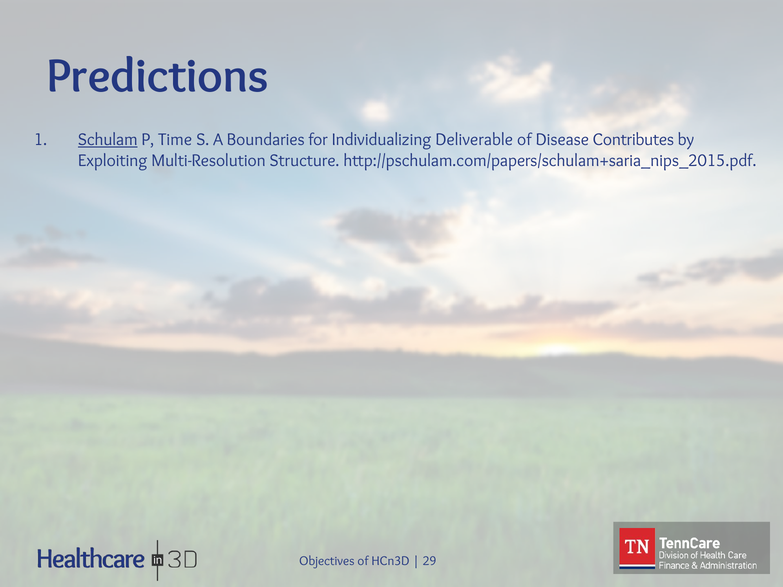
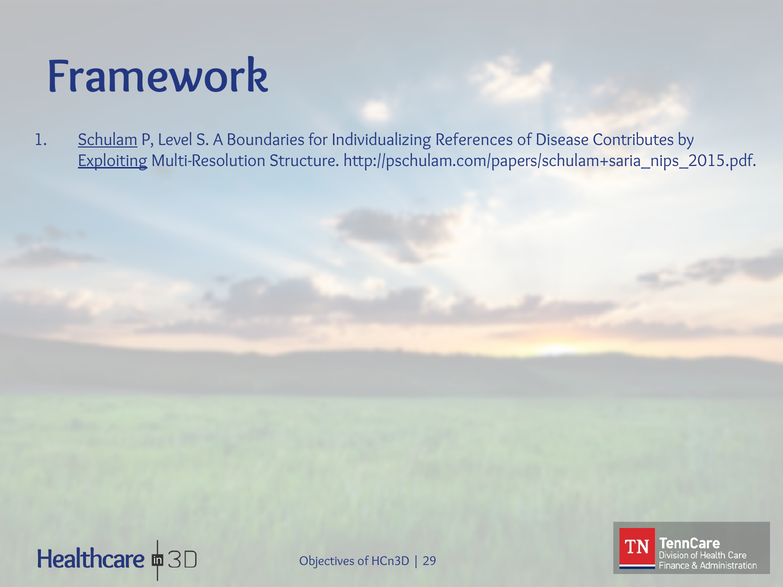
Predictions: Predictions -> Framework
Time: Time -> Level
Deliverable: Deliverable -> References
Exploiting underline: none -> present
